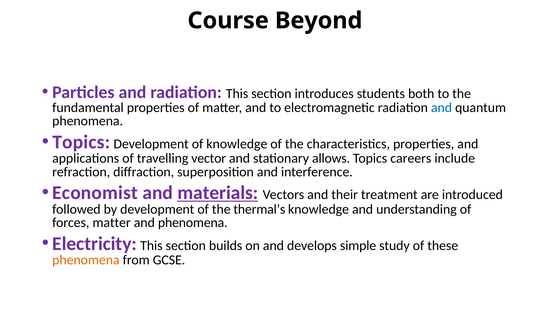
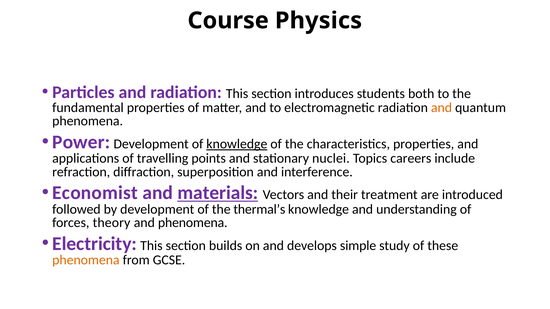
Beyond: Beyond -> Physics
and at (441, 108) colour: blue -> orange
Topics at (81, 142): Topics -> Power
knowledge at (237, 144) underline: none -> present
vector: vector -> points
allows: allows -> nuclei
forces matter: matter -> theory
